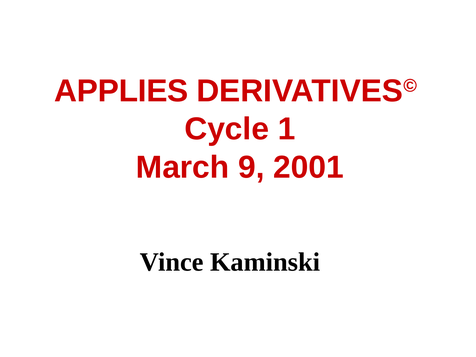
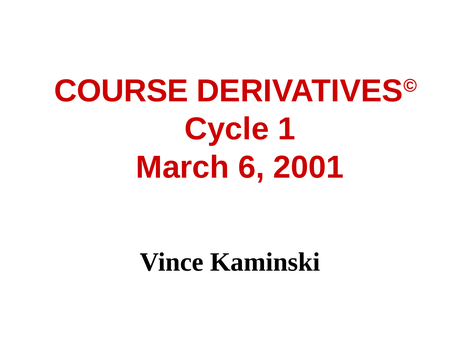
APPLIES: APPLIES -> COURSE
9: 9 -> 6
